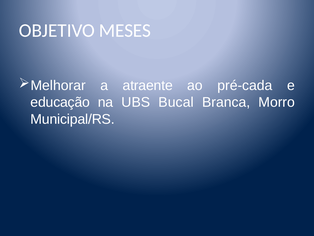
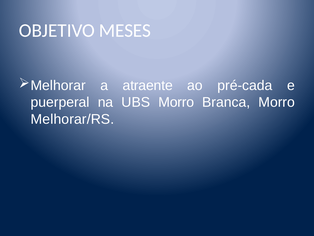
educação: educação -> puerperal
UBS Bucal: Bucal -> Morro
Municipal/RS: Municipal/RS -> Melhorar/RS
